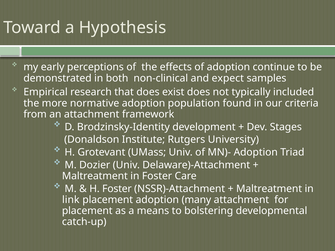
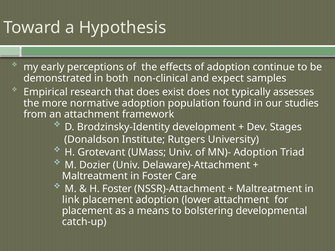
included: included -> assesses
criteria: criteria -> studies
many: many -> lower
